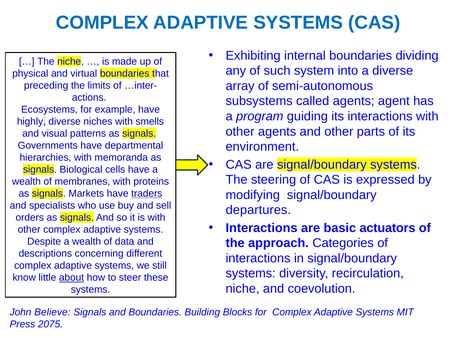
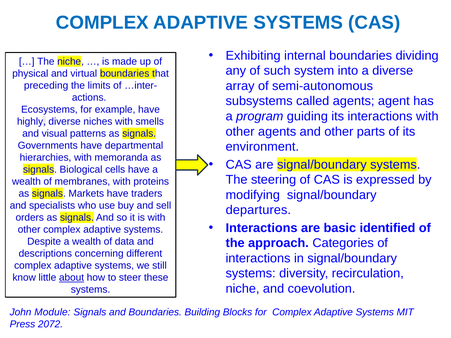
traders underline: present -> none
actuators: actuators -> identified
Believe: Believe -> Module
2075: 2075 -> 2072
